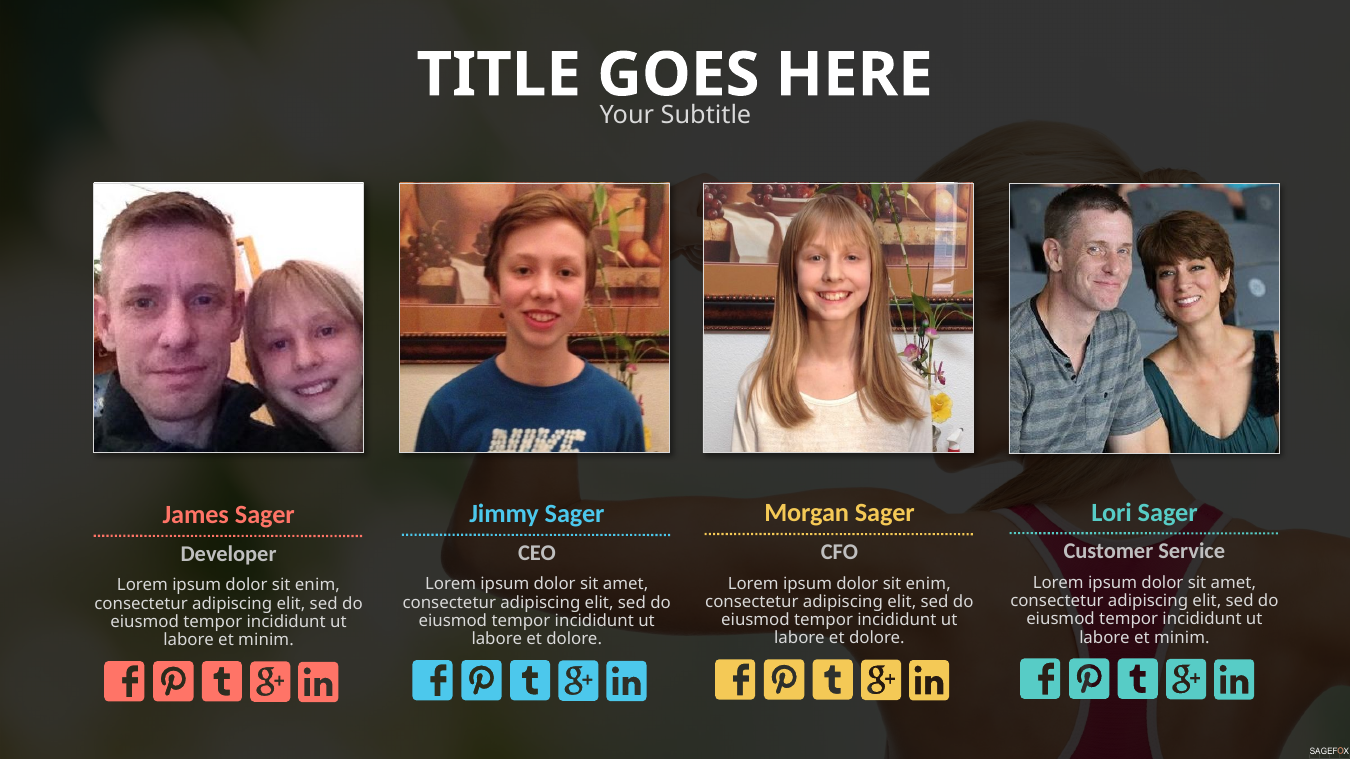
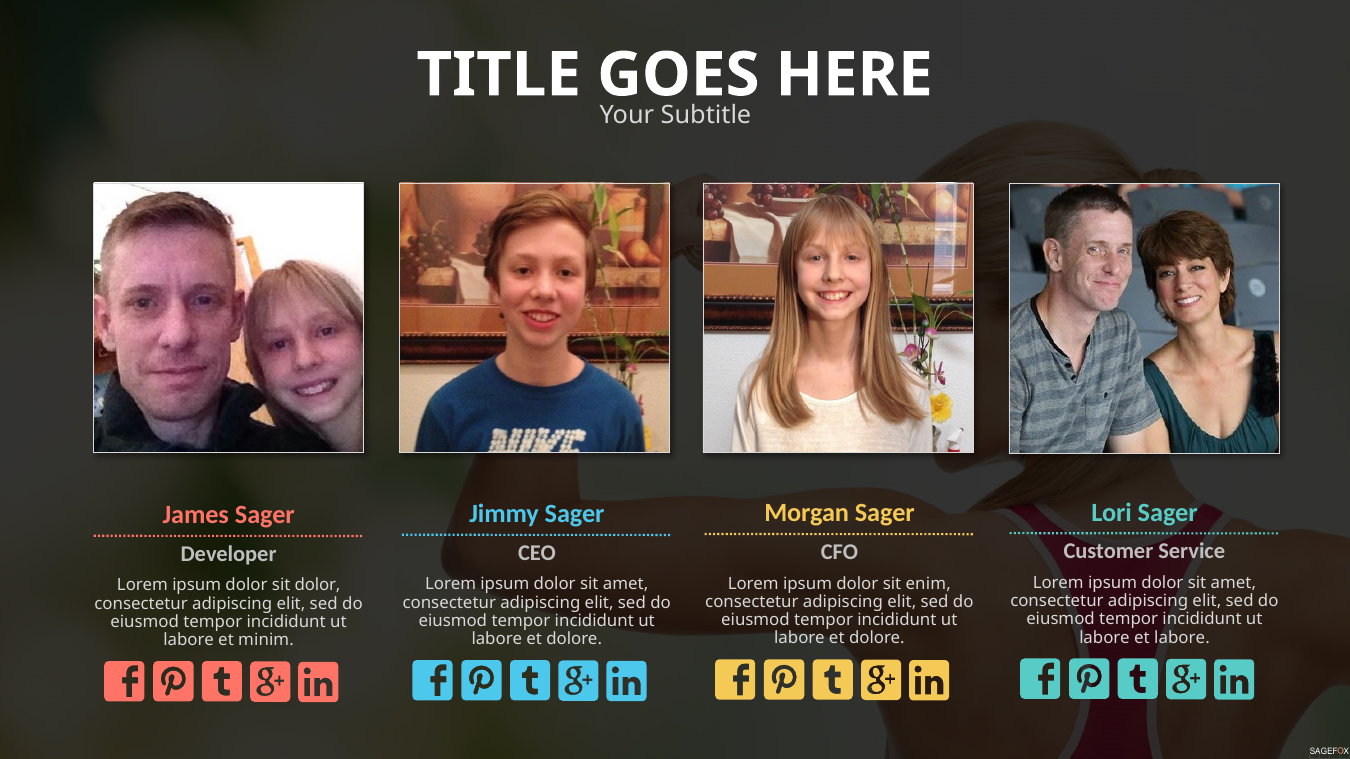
enim at (317, 586): enim -> dolor
minim at (1182, 638): minim -> labore
